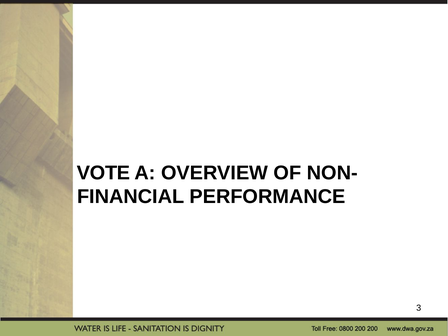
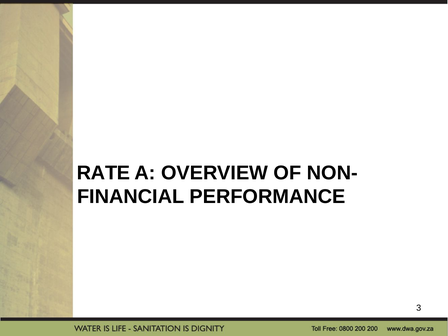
VOTE: VOTE -> RATE
